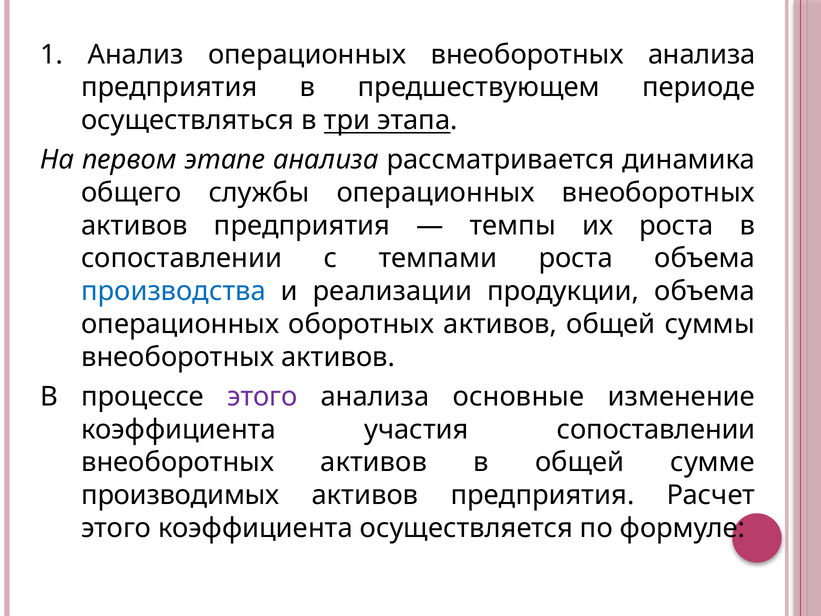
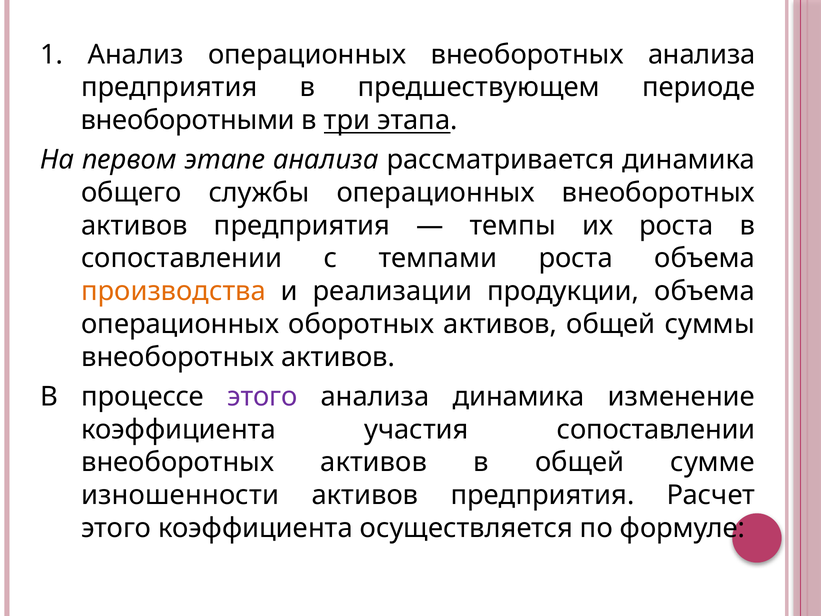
осуществляться: осуществляться -> внеоборотными
производства colour: blue -> orange
анализа основные: основные -> динамика
производимых: производимых -> изношенности
